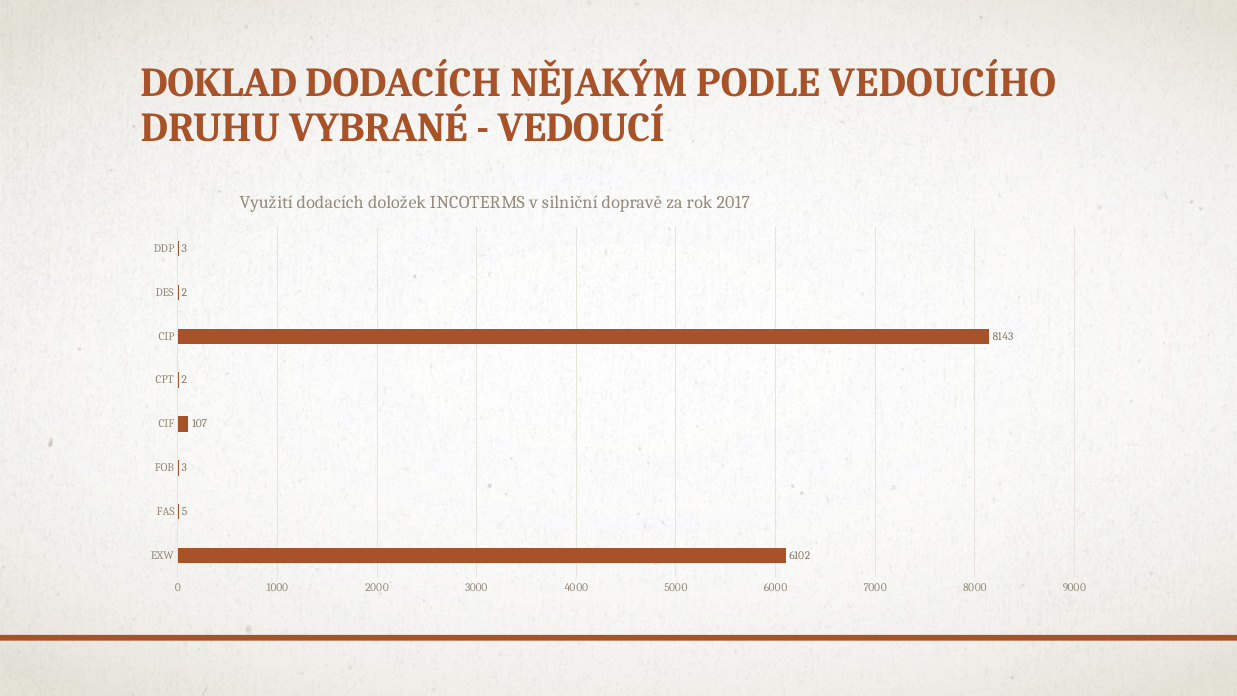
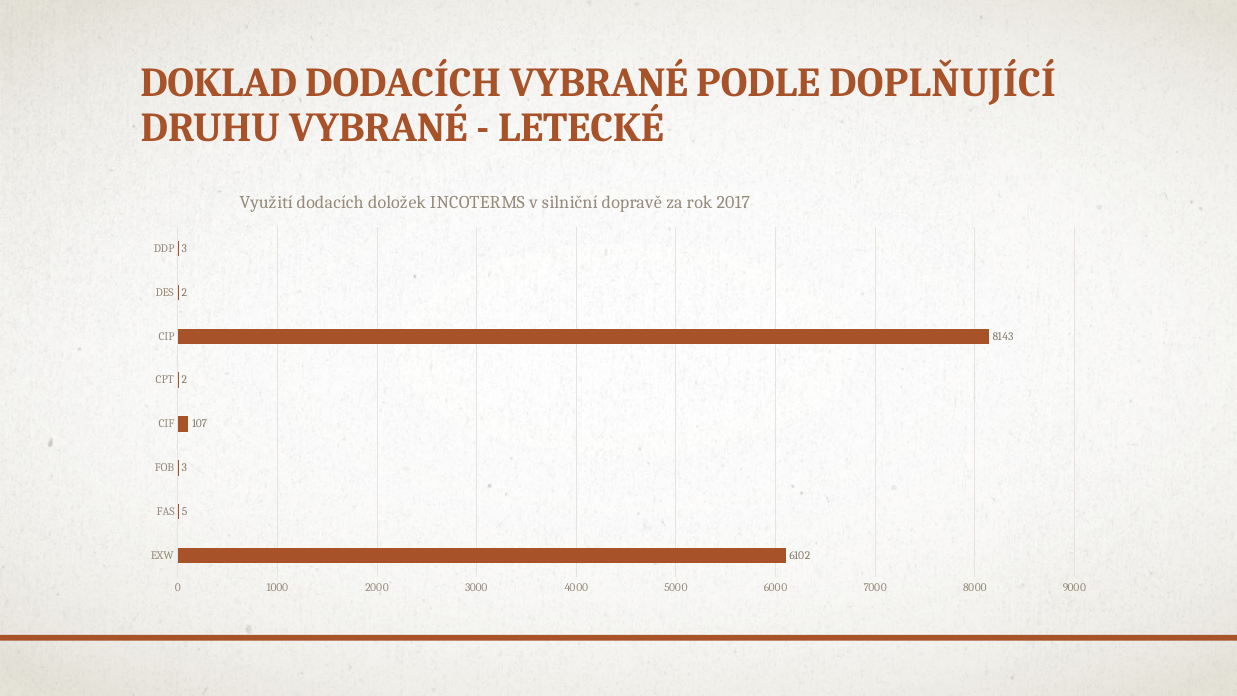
DODACÍCH NĚJAKÝM: NĚJAKÝM -> VYBRANÉ
VEDOUCÍHO: VEDOUCÍHO -> DOPLŇUJÍCÍ
VEDOUCÍ: VEDOUCÍ -> LETECKÉ
